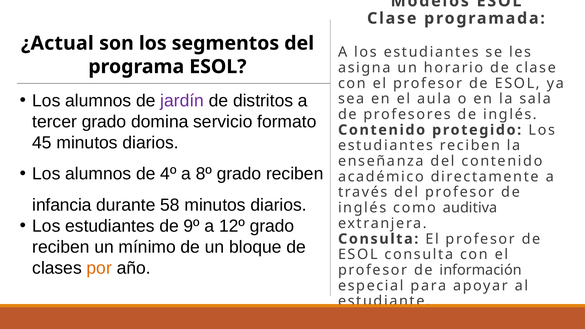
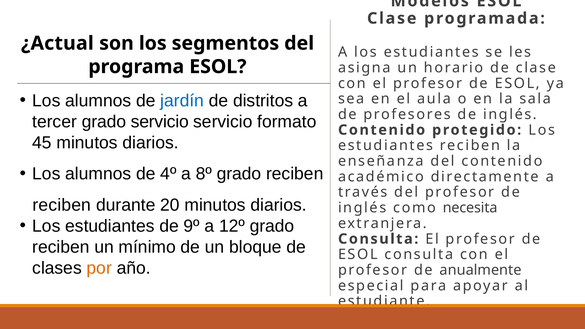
jardín colour: purple -> blue
grado domina: domina -> servicio
infancia at (62, 205): infancia -> reciben
58: 58 -> 20
auditiva: auditiva -> necesita
información: información -> anualmente
